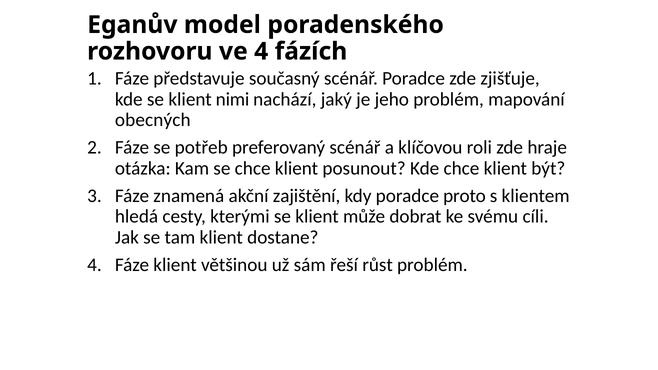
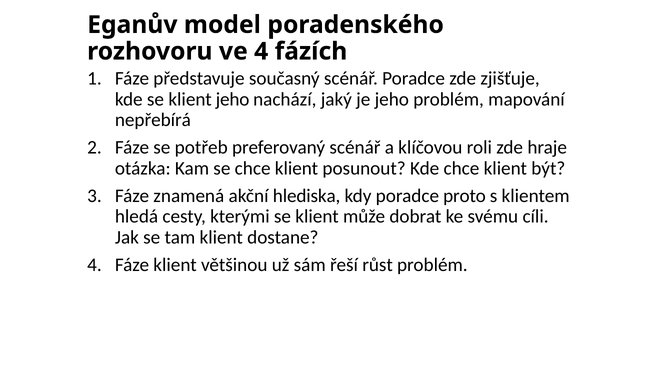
klient nimi: nimi -> jeho
obecných: obecných -> nepřebírá
zajištění: zajištění -> hlediska
